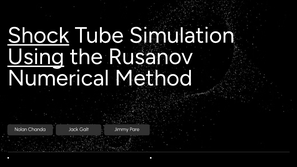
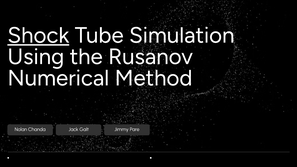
Using underline: present -> none
